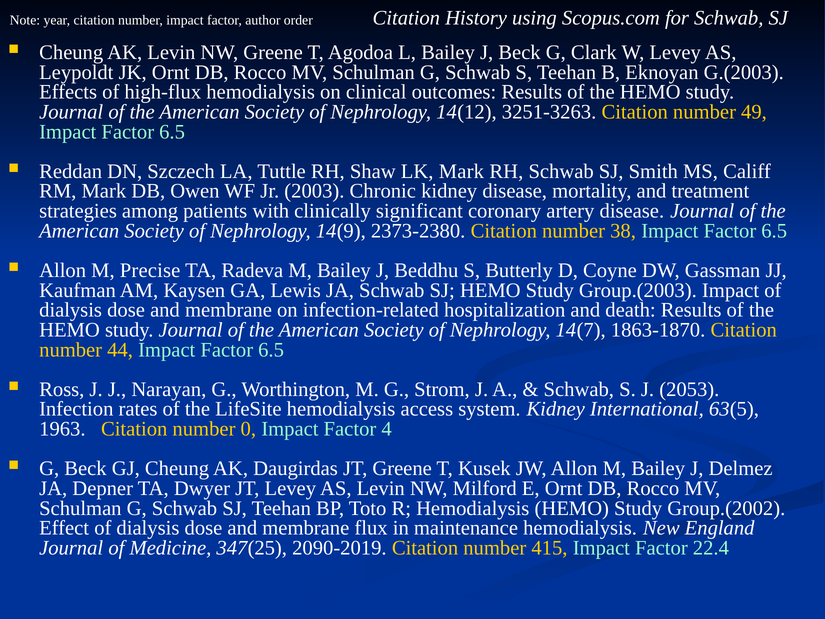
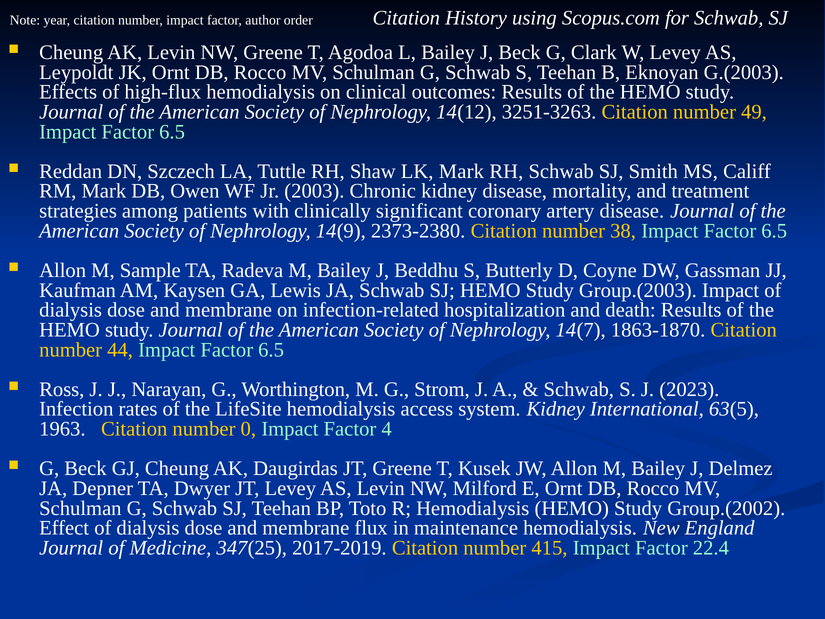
Precise: Precise -> Sample
2053: 2053 -> 2023
2090-2019: 2090-2019 -> 2017-2019
